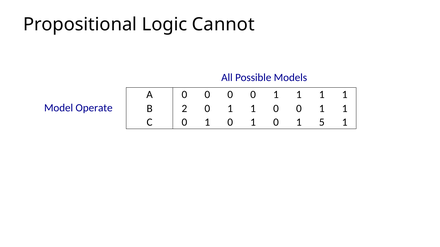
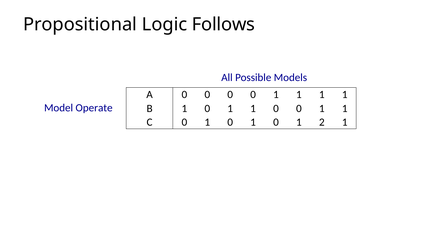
Cannot: Cannot -> Follows
B 2: 2 -> 1
5: 5 -> 2
